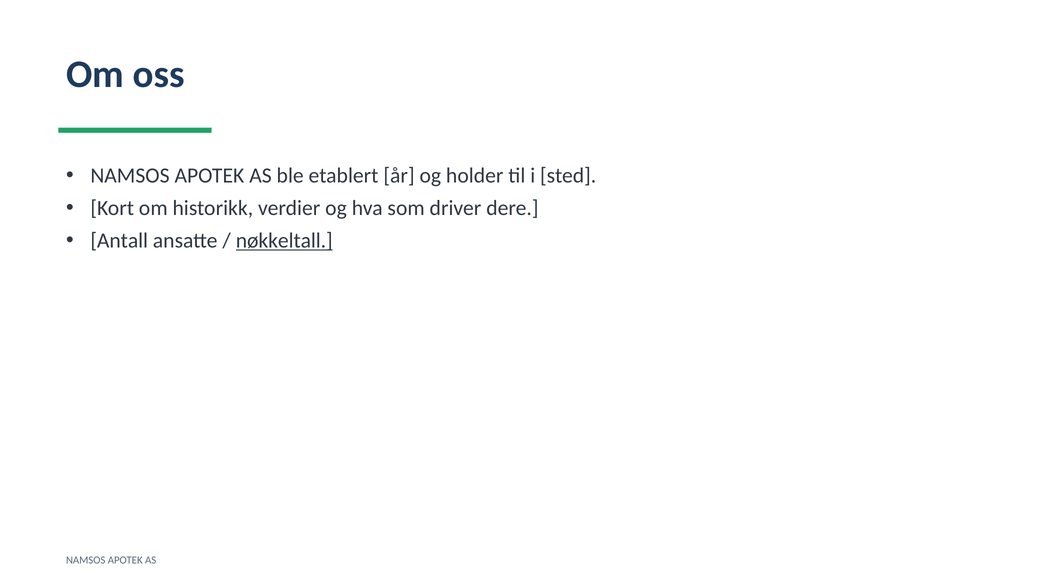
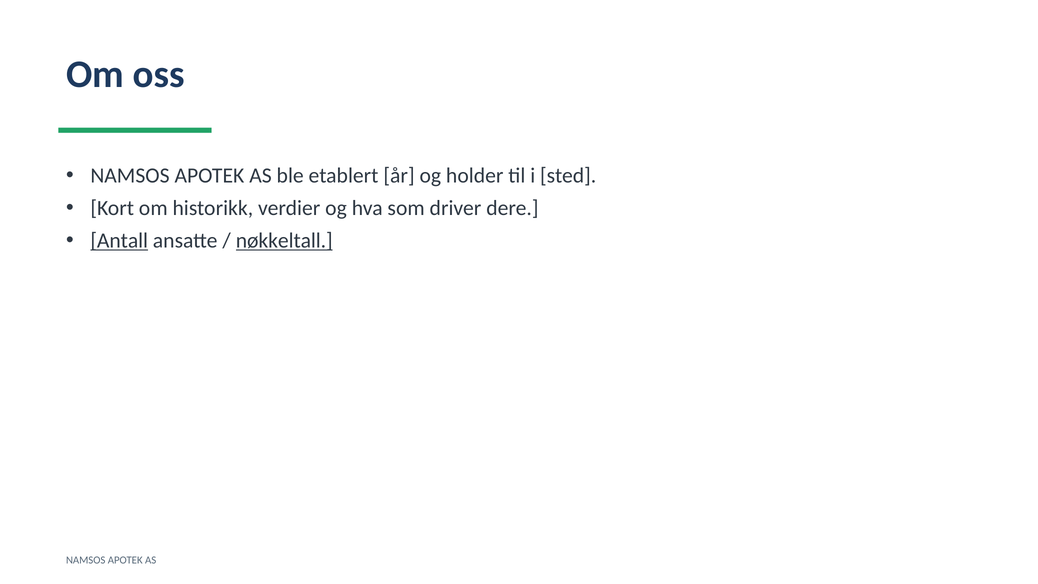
Antall underline: none -> present
